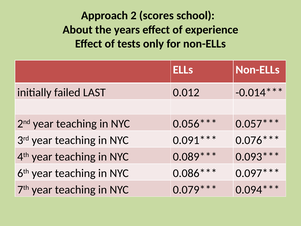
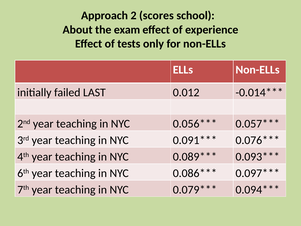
years: years -> exam
